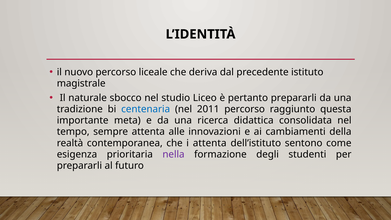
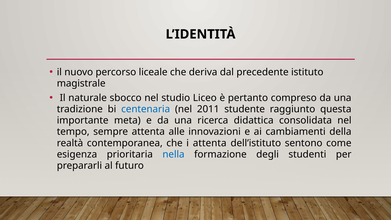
pertanto prepararli: prepararli -> compreso
2011 percorso: percorso -> studente
nella colour: purple -> blue
